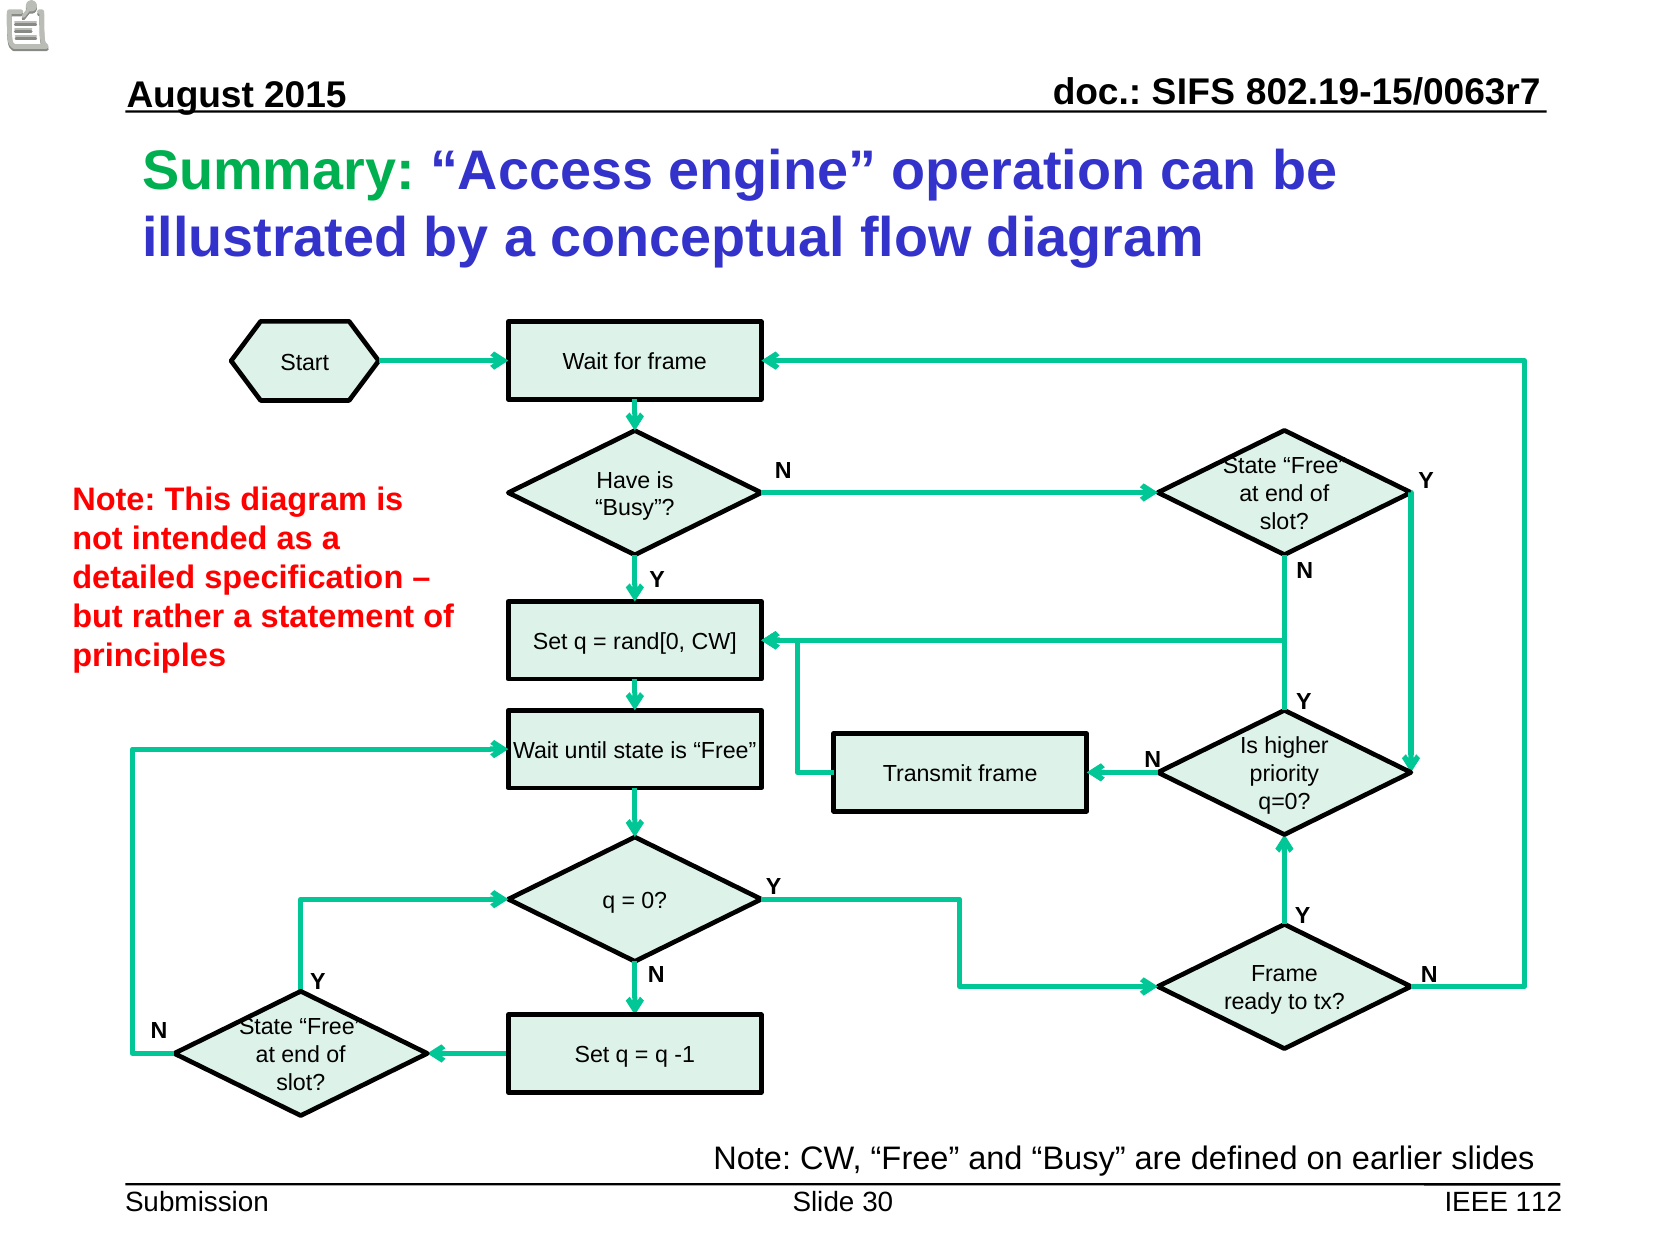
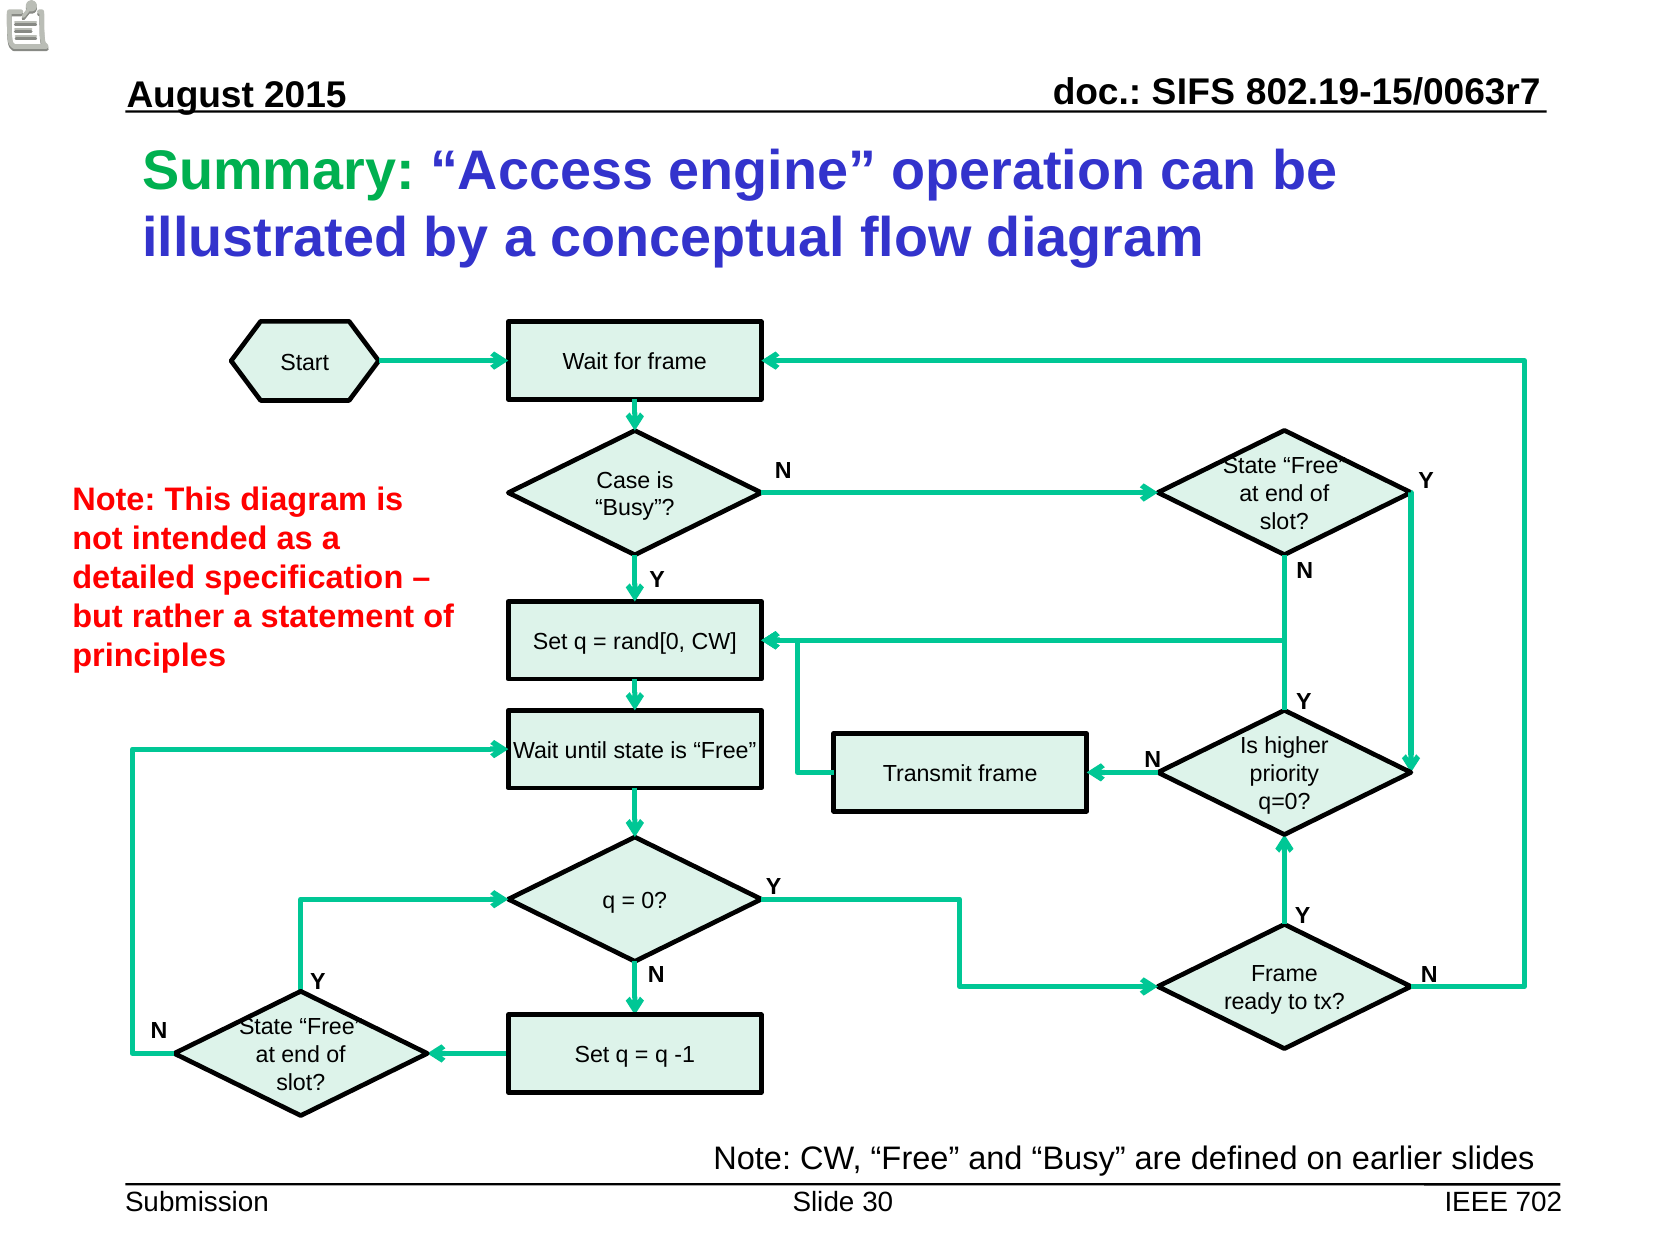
Have: Have -> Case
112: 112 -> 702
